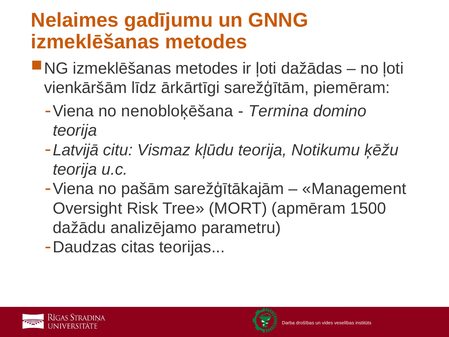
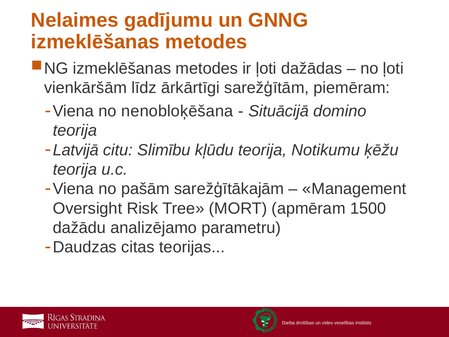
Termina: Termina -> Situācijā
Vismaz: Vismaz -> Slimību
